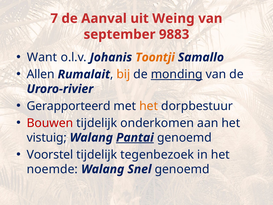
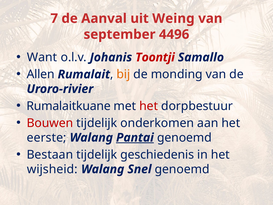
9883: 9883 -> 4496
Toontji colour: orange -> red
monding underline: present -> none
Gerapporteerd: Gerapporteerd -> Rumalaitkuane
het at (149, 106) colour: orange -> red
vistuig: vistuig -> eerste
Voorstel: Voorstel -> Bestaan
tegenbezoek: tegenbezoek -> geschiedenis
noemde: noemde -> wijsheid
